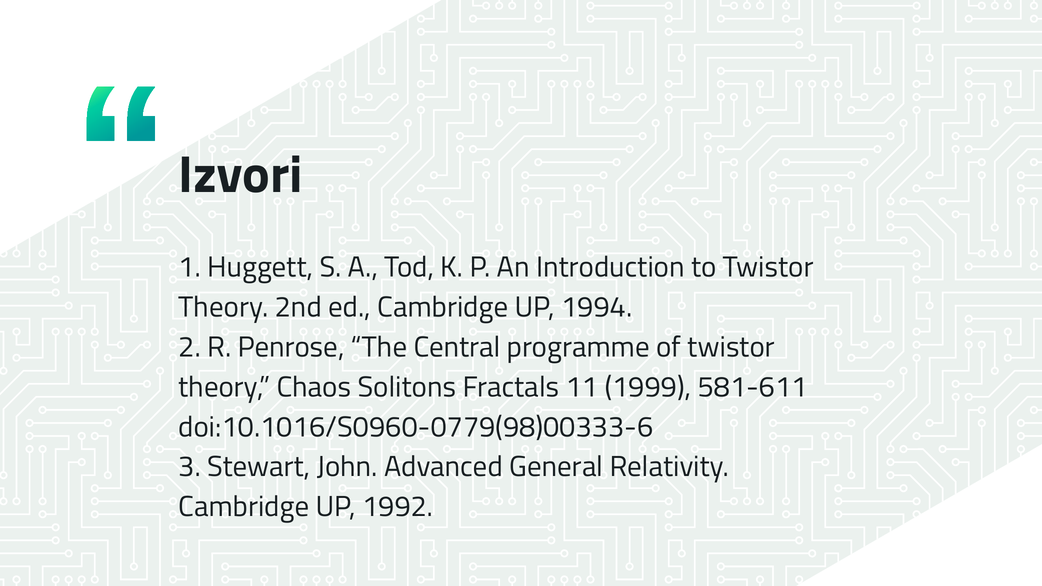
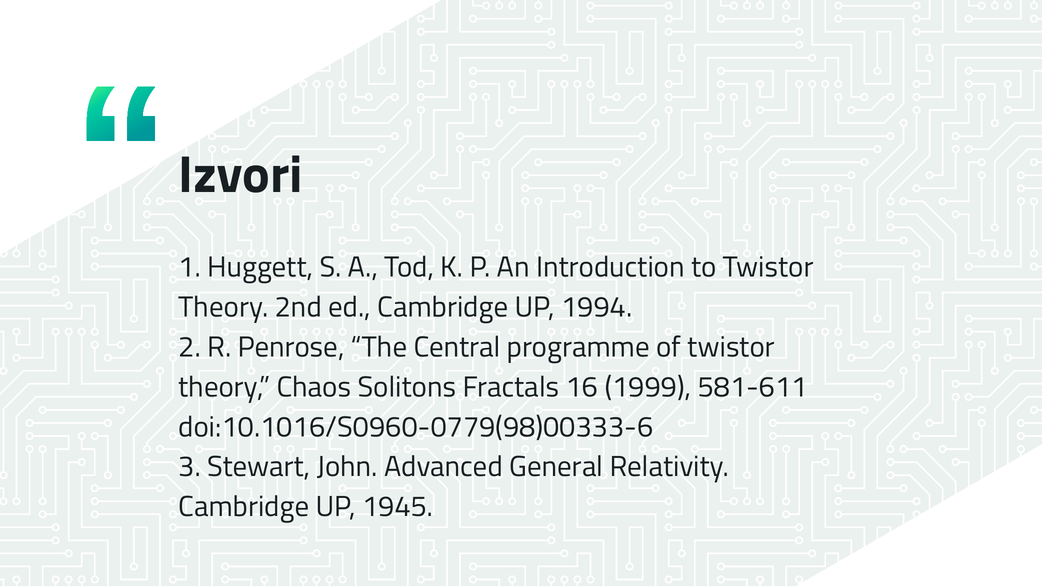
11: 11 -> 16
1992: 1992 -> 1945
